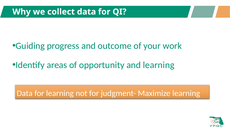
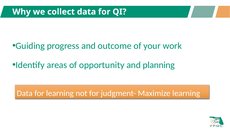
and learning: learning -> planning
